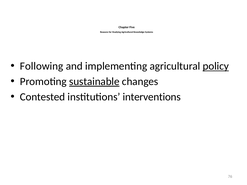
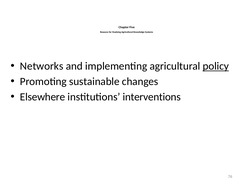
Following: Following -> Networks
sustainable underline: present -> none
Contested: Contested -> Elsewhere
